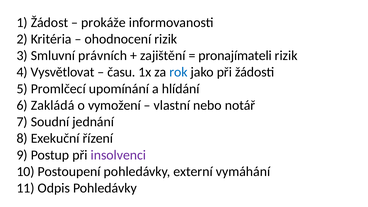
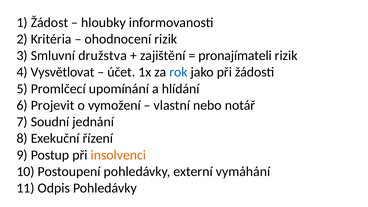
prokáže: prokáže -> hloubky
právních: právních -> družstva
času: času -> účet
Zakládá: Zakládá -> Projevit
insolvenci colour: purple -> orange
